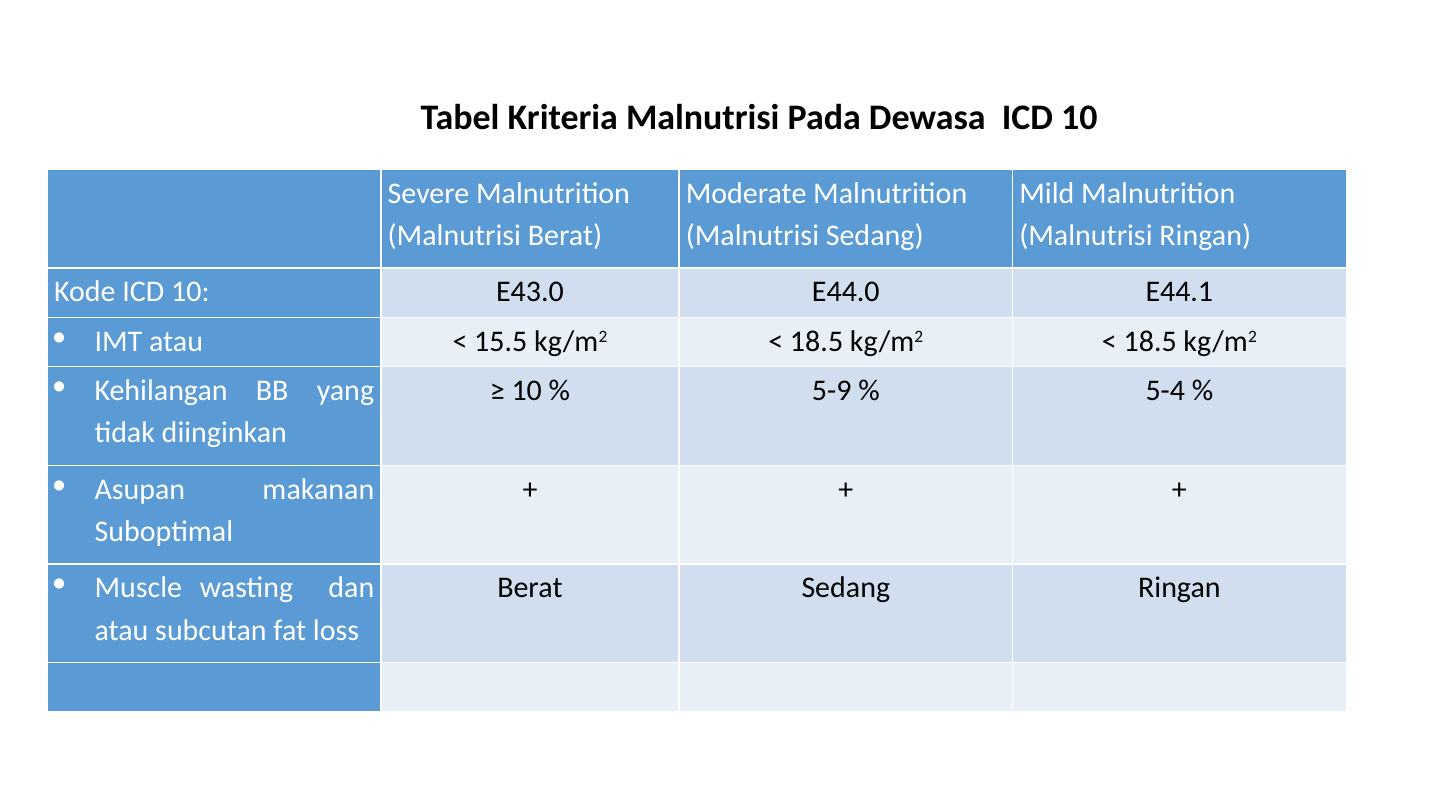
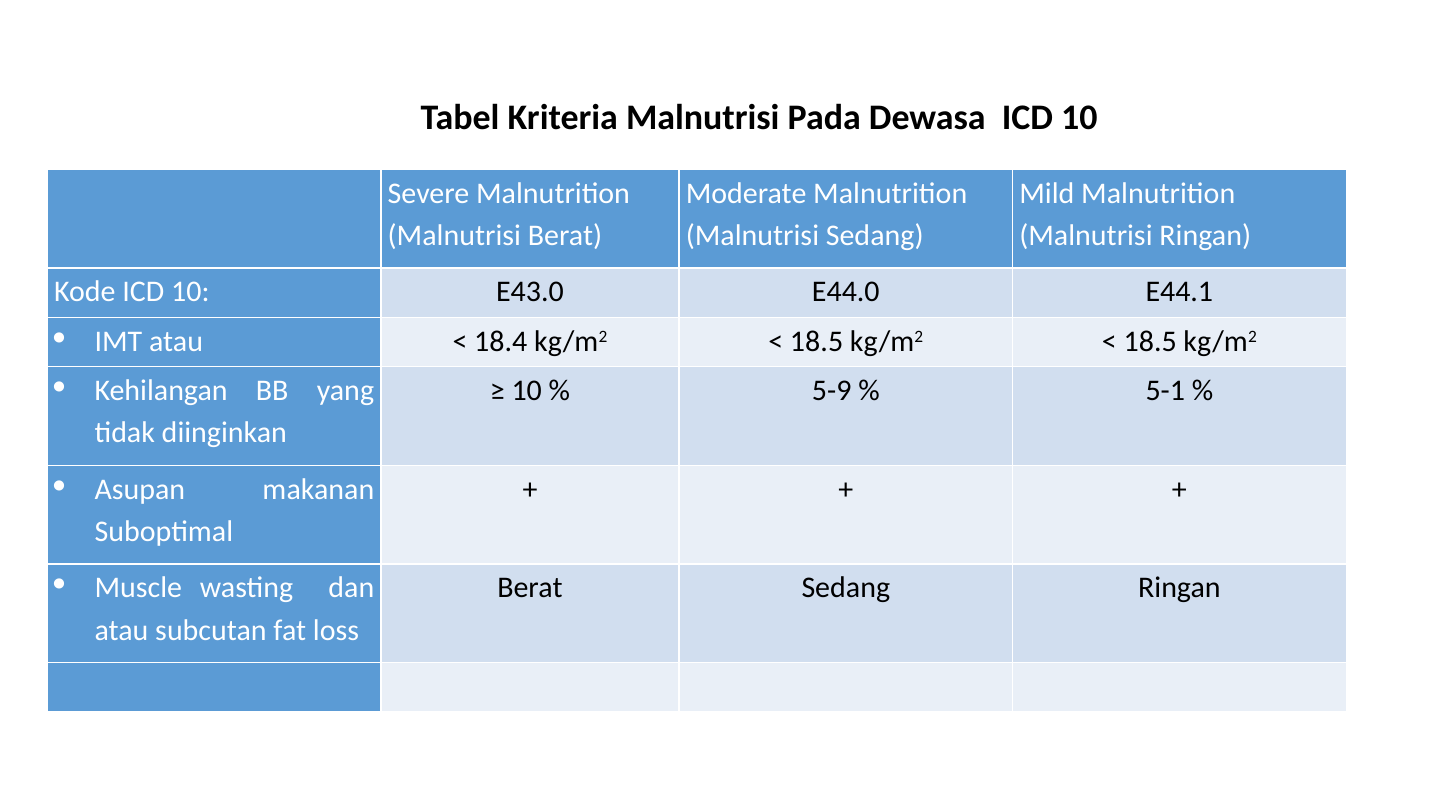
15.5: 15.5 -> 18.4
5-4: 5-4 -> 5-1
